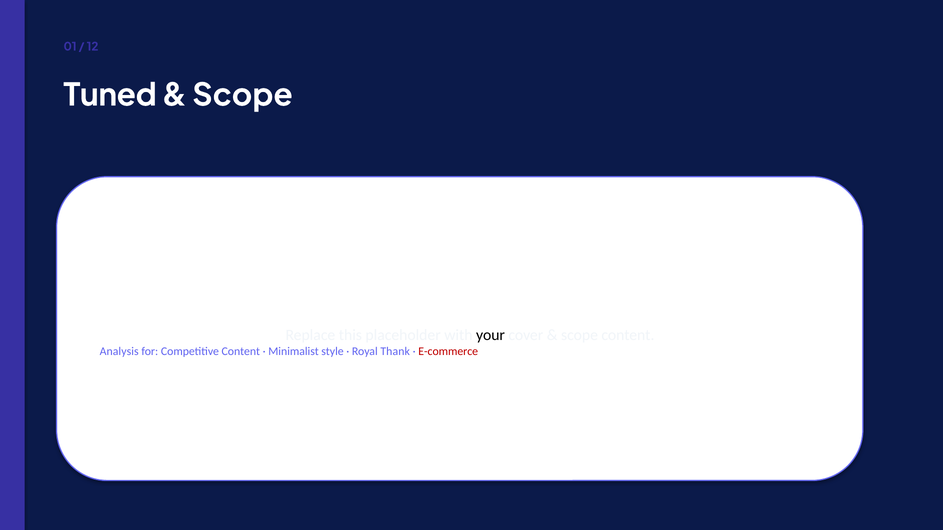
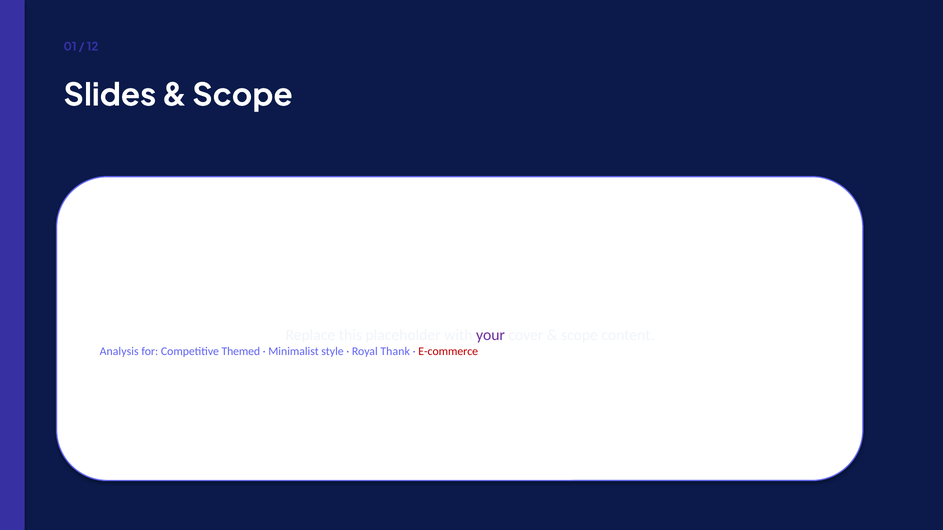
Tuned: Tuned -> Slides
your colour: black -> purple
Competitive Content: Content -> Themed
